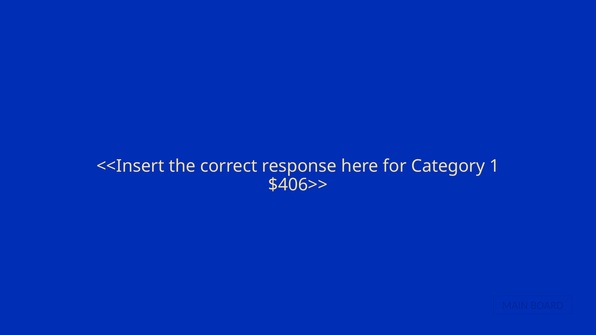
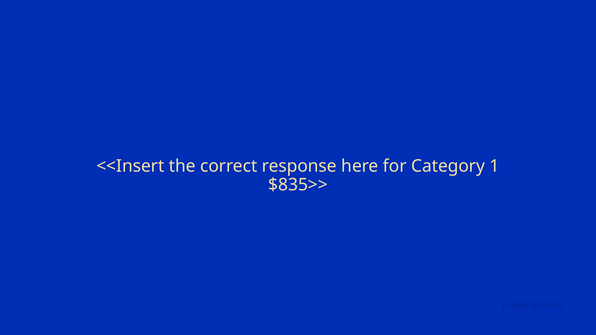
$406>>: $406>> -> $835>>
